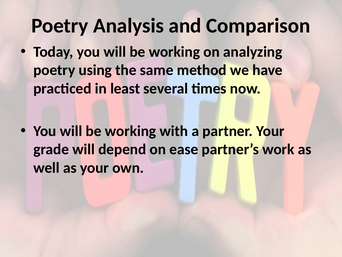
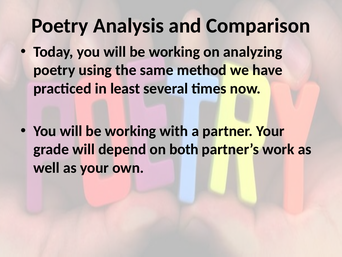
ease: ease -> both
